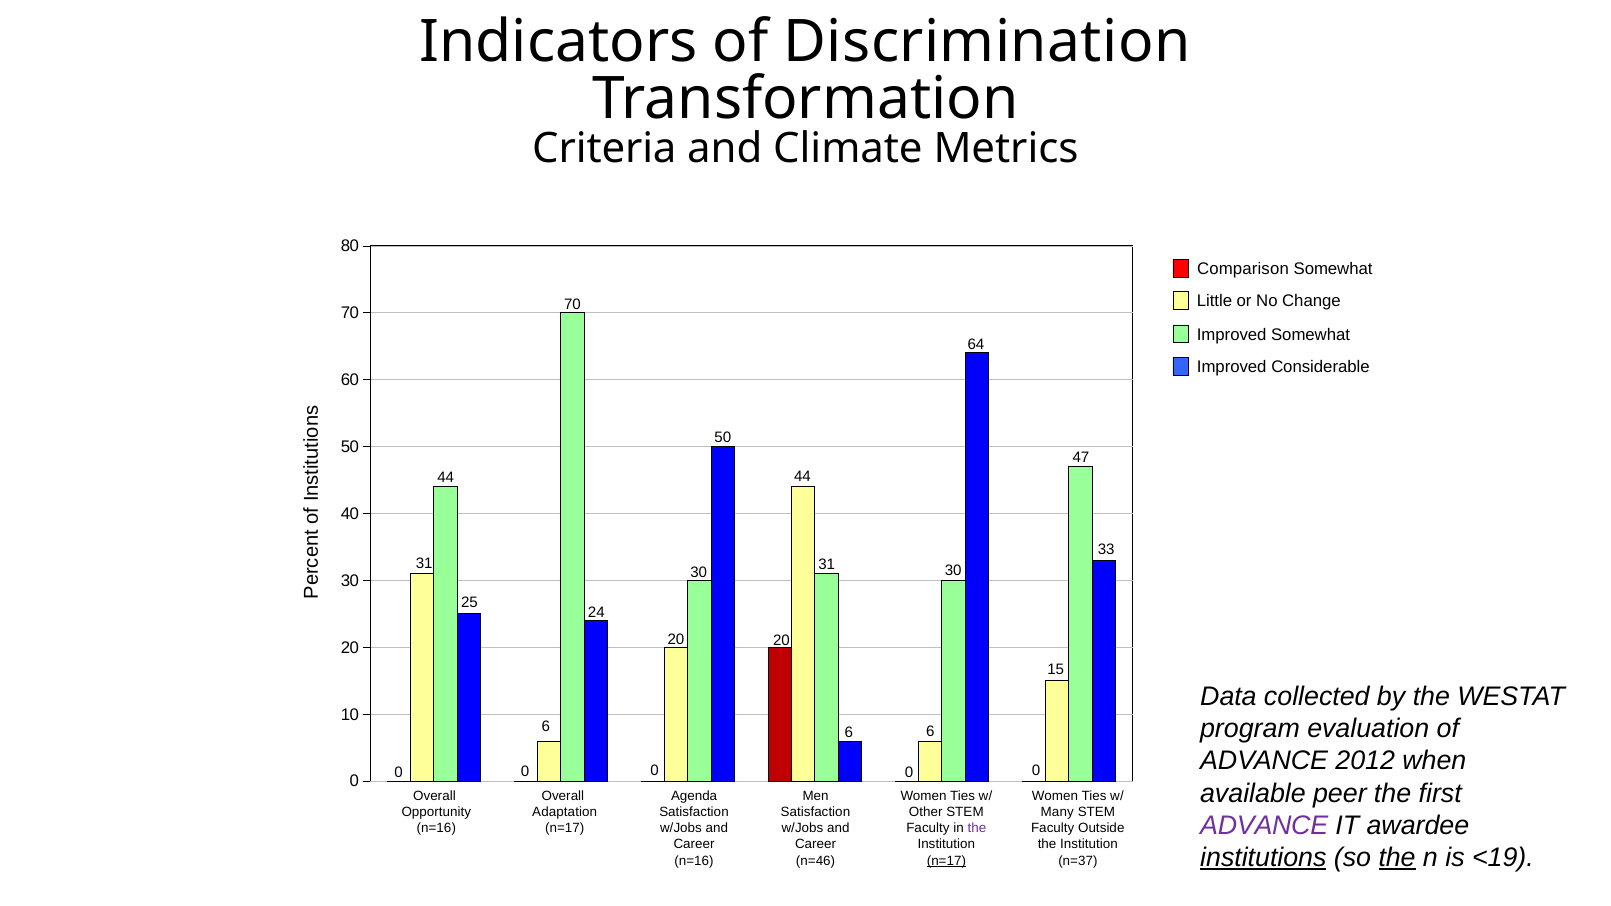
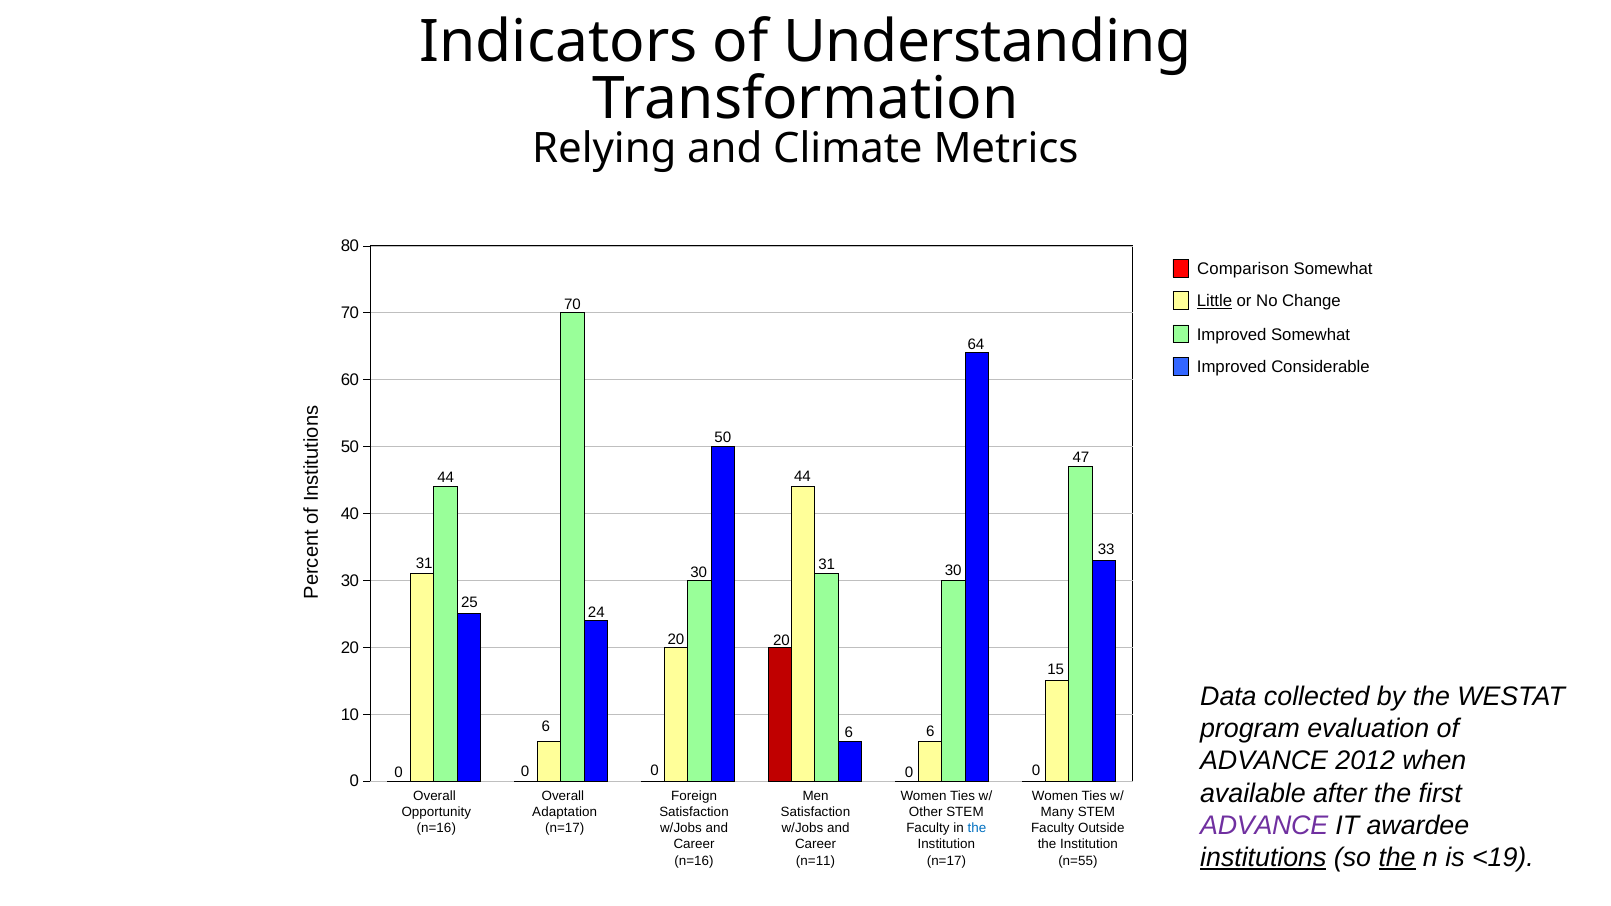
Discrimination: Discrimination -> Understanding
Criteria: Criteria -> Relying
Little underline: none -> present
peer: peer -> after
Agenda: Agenda -> Foreign
the at (977, 829) colour: purple -> blue
n=46: n=46 -> n=11
n=17 at (946, 861) underline: present -> none
n=37: n=37 -> n=55
